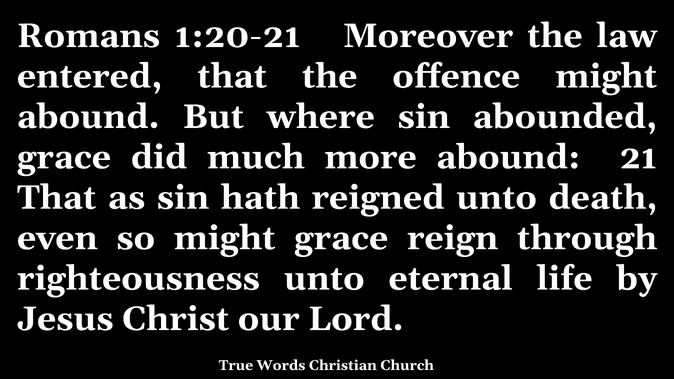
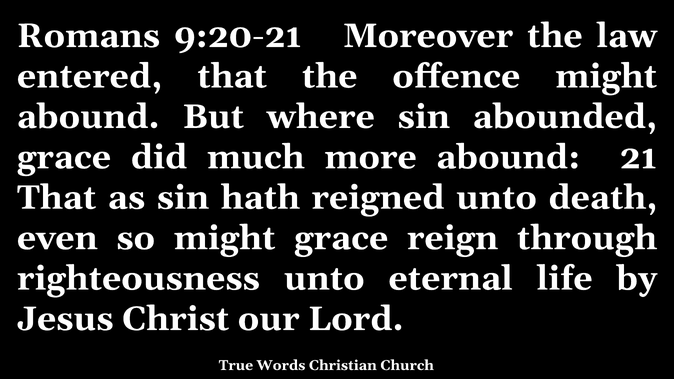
1:20-21: 1:20-21 -> 9:20-21
